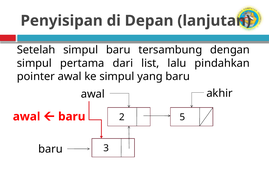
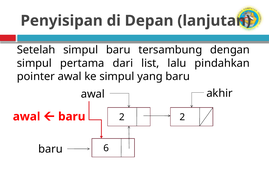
2 5: 5 -> 2
3: 3 -> 6
